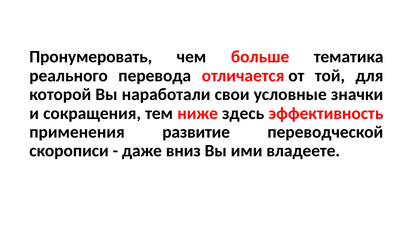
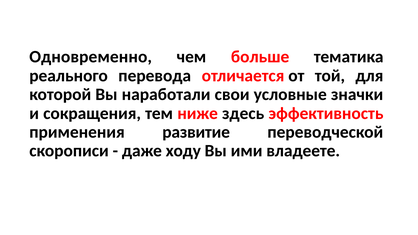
Пронумеровать: Пронумеровать -> Одновременно
вниз: вниз -> ходу
